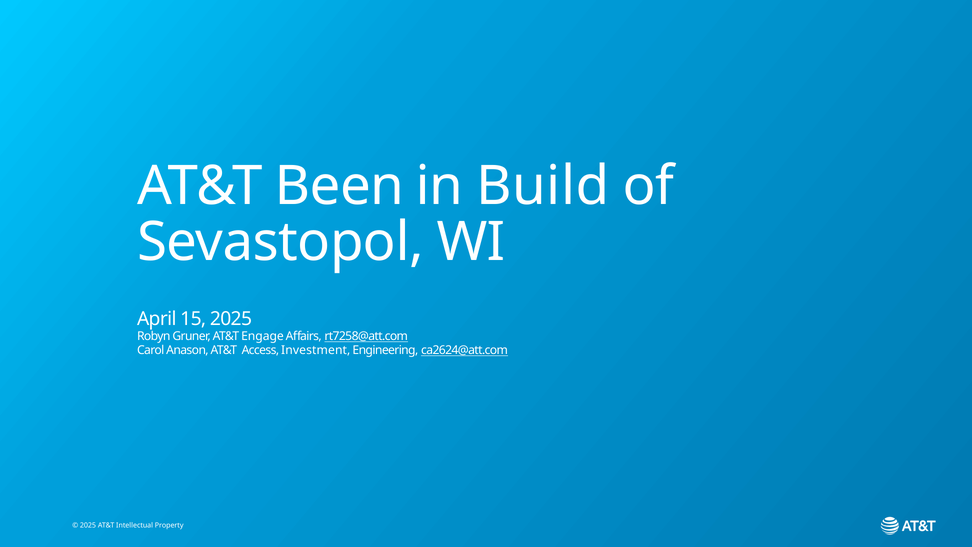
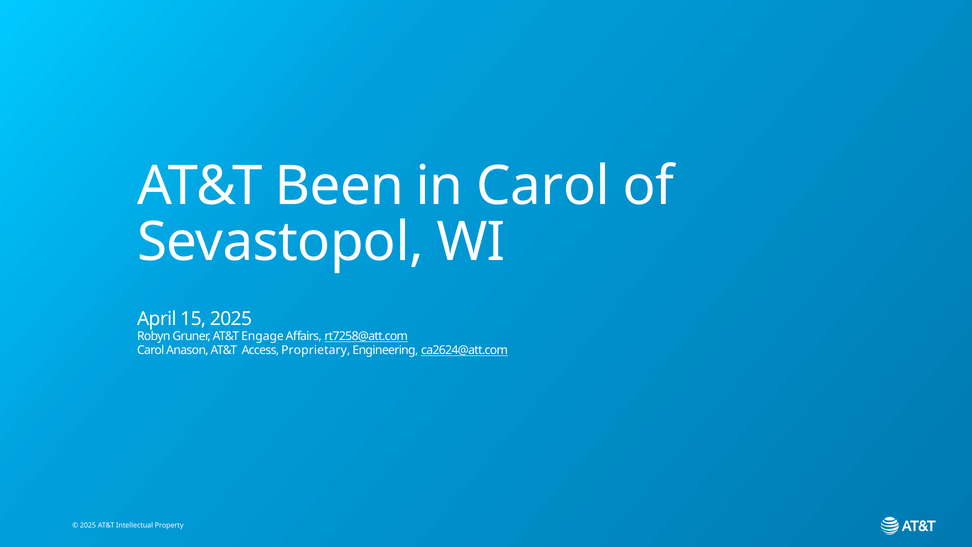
in Build: Build -> Carol
Investment: Investment -> Proprietary
